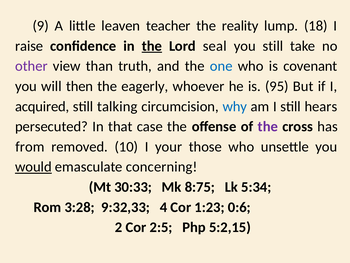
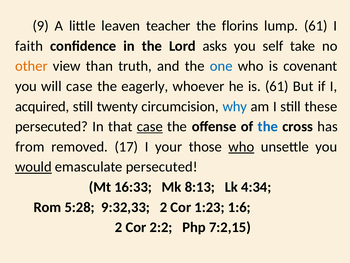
reality: reality -> florins
lump 18: 18 -> 61
raise: raise -> faith
the at (152, 46) underline: present -> none
seal: seal -> asks
you still: still -> self
other colour: purple -> orange
will then: then -> case
is 95: 95 -> 61
talking: talking -> twenty
hears: hears -> these
case at (150, 126) underline: none -> present
the at (268, 126) colour: purple -> blue
10: 10 -> 17
who at (241, 146) underline: none -> present
emasculate concerning: concerning -> persecuted
30:33: 30:33 -> 16:33
8:75: 8:75 -> 8:13
5:34: 5:34 -> 4:34
3:28: 3:28 -> 5:28
9:32,33 4: 4 -> 2
0:6: 0:6 -> 1:6
2:5: 2:5 -> 2:2
5:2,15: 5:2,15 -> 7:2,15
